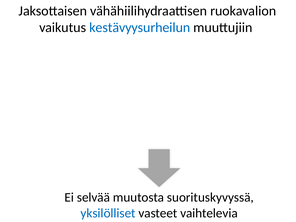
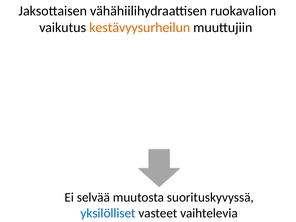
kestävyysurheilun colour: blue -> orange
